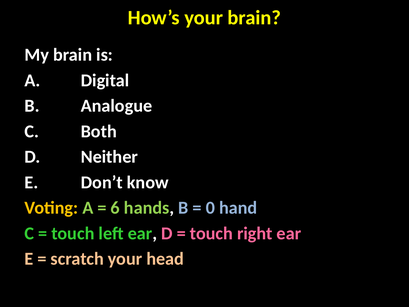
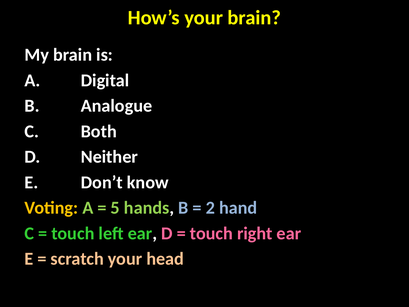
6: 6 -> 5
0: 0 -> 2
